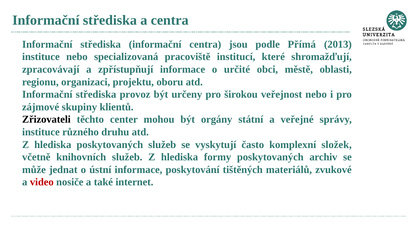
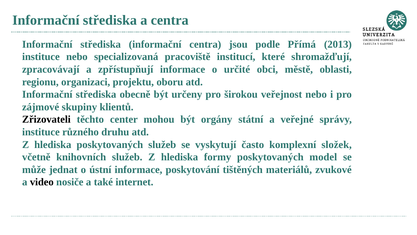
provoz: provoz -> obecně
archiv: archiv -> model
video colour: red -> black
